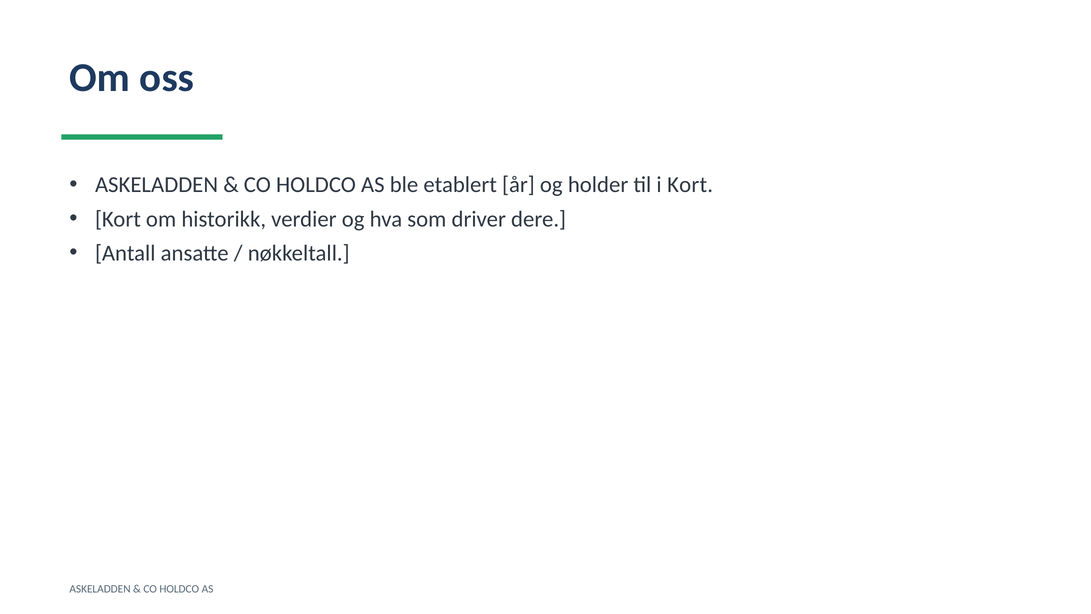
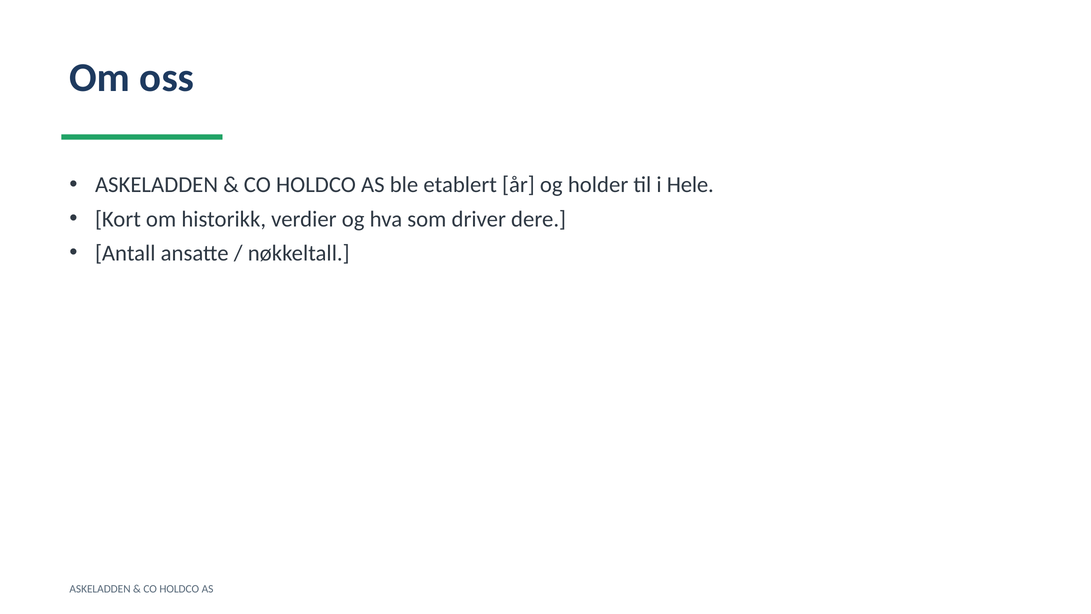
i Kort: Kort -> Hele
